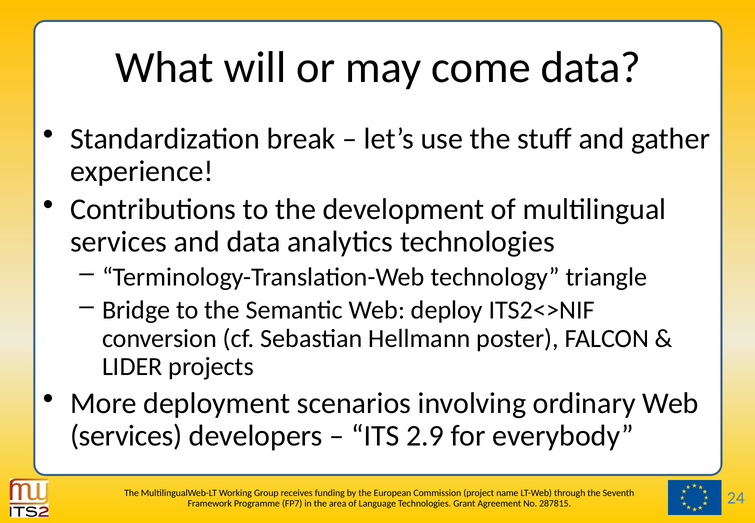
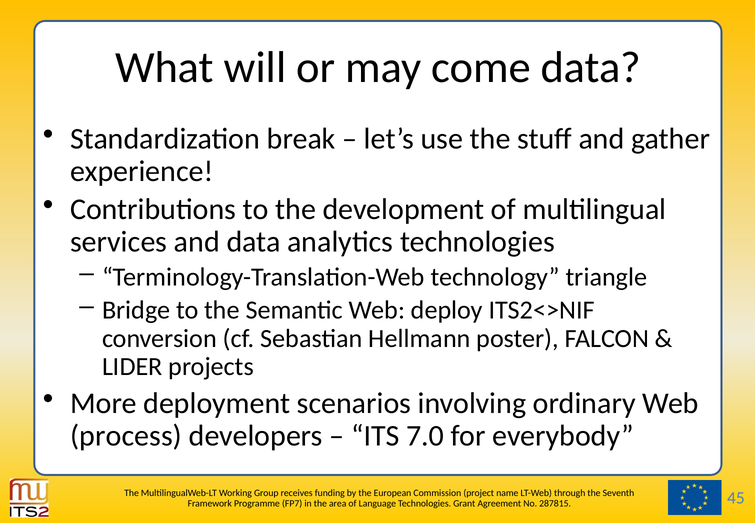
services at (126, 436): services -> process
2.9: 2.9 -> 7.0
24: 24 -> 45
